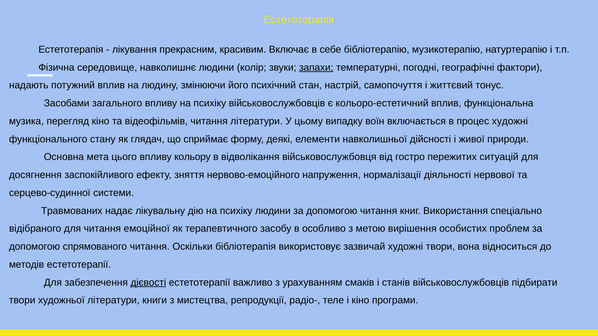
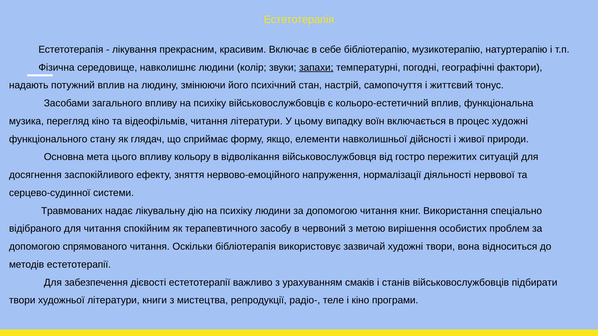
деякі: деякі -> якщо
емоційної: емоційної -> спокійним
особливо: особливо -> червоний
дієвості underline: present -> none
